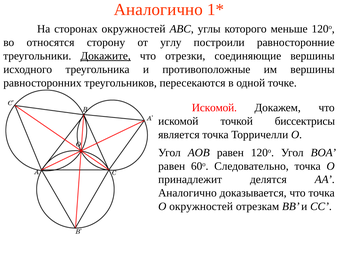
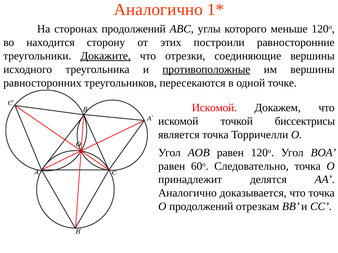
сторонах окружностей: окружностей -> продолжений
относятся: относятся -> находится
углу: углу -> этих
противоположные underline: none -> present
O окружностей: окружностей -> продолжений
